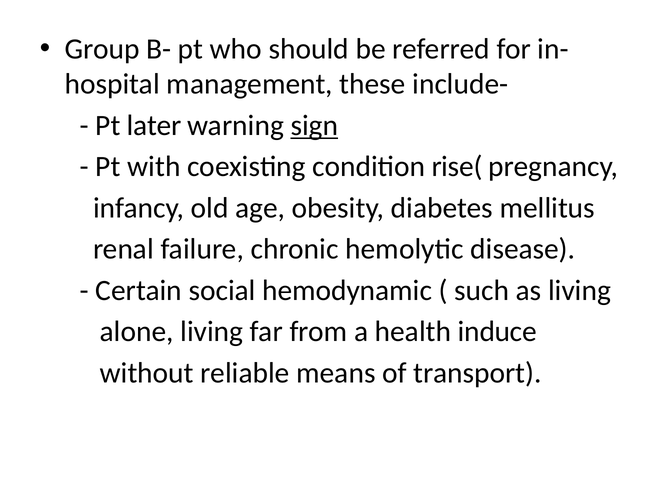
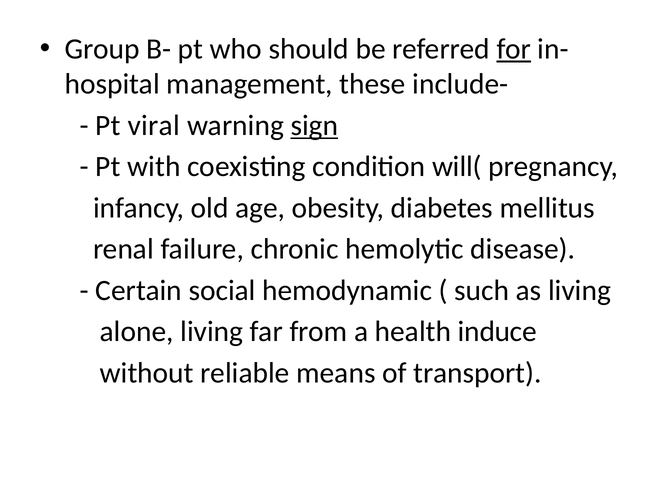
for underline: none -> present
later: later -> viral
rise(: rise( -> will(
